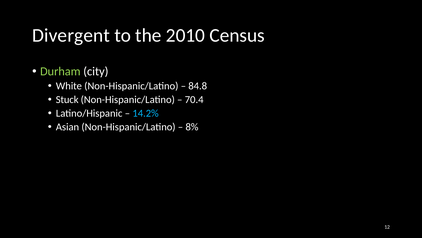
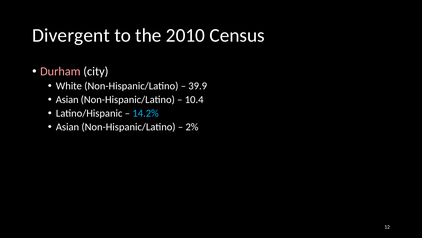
Durham colour: light green -> pink
84.8: 84.8 -> 39.9
Stuck at (67, 99): Stuck -> Asian
70.4: 70.4 -> 10.4
8%: 8% -> 2%
